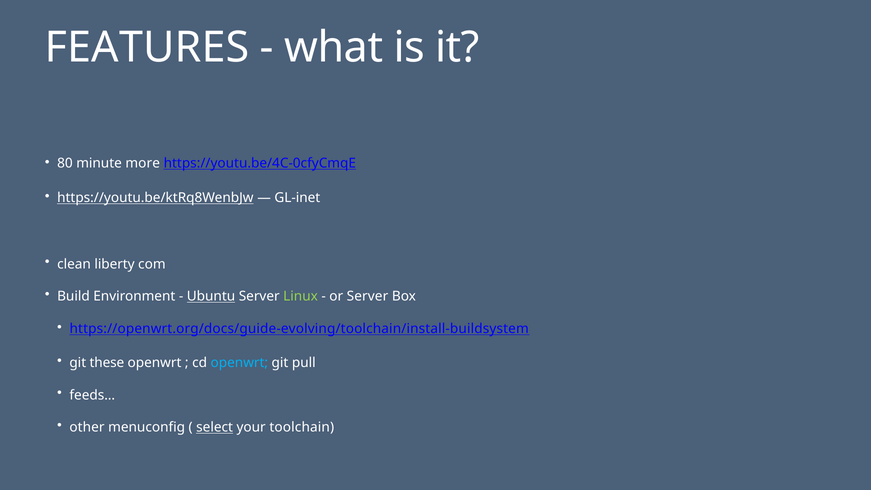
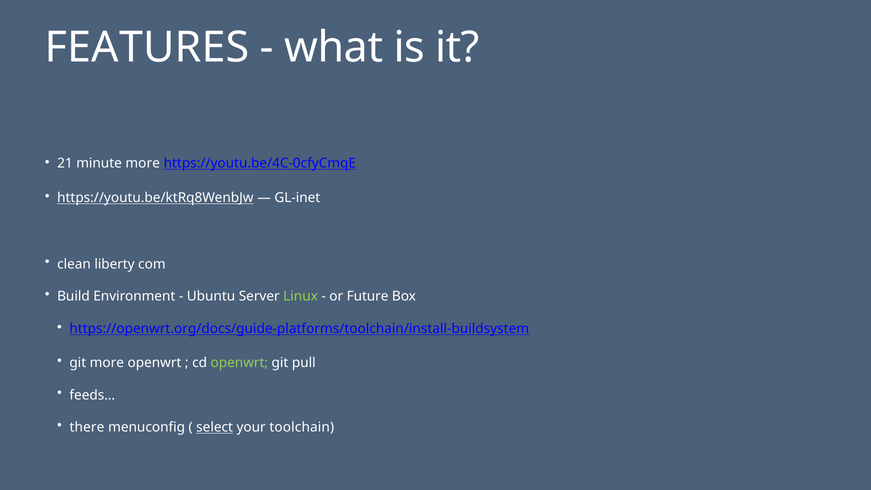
80: 80 -> 21
Ubuntu underline: present -> none
or Server: Server -> Future
https://openwrt.org/docs/guide-evolving/toolchain/install-buildsystem: https://openwrt.org/docs/guide-evolving/toolchain/install-buildsystem -> https://openwrt.org/docs/guide-platforms/toolchain/install-buildsystem
git these: these -> more
openwrt at (239, 363) colour: light blue -> light green
other: other -> there
